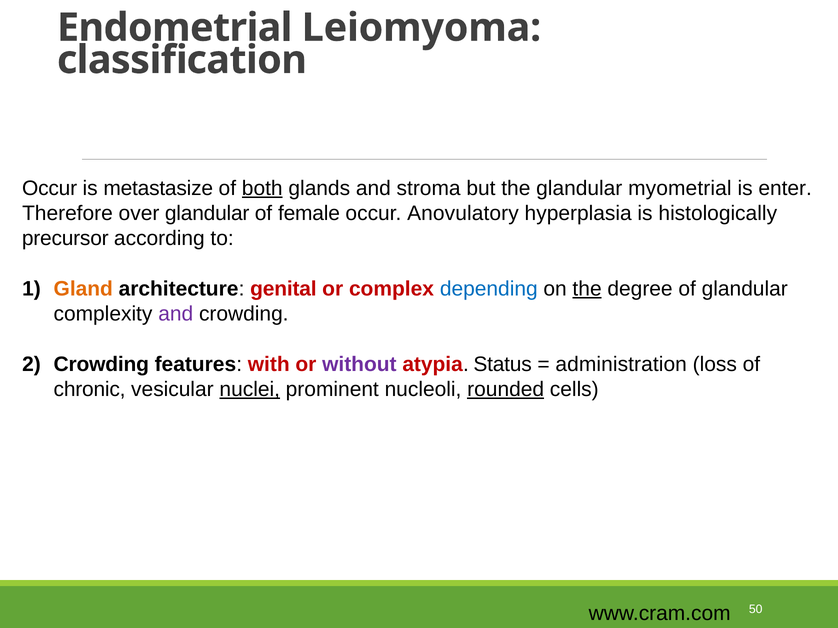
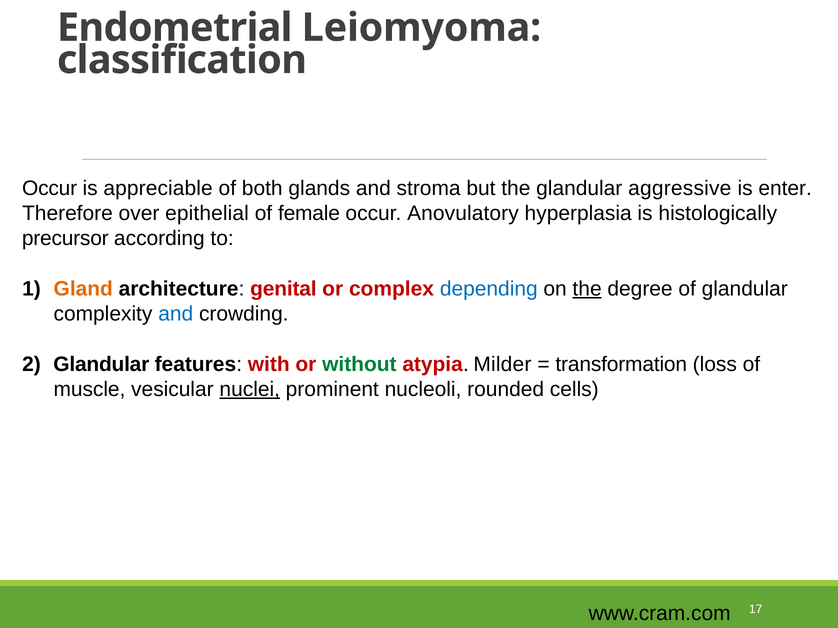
metastasize: metastasize -> appreciable
both underline: present -> none
myometrial: myometrial -> aggressive
over glandular: glandular -> epithelial
and at (176, 314) colour: purple -> blue
Crowding at (101, 364): Crowding -> Glandular
without colour: purple -> green
Status: Status -> Milder
administration: administration -> transformation
chronic: chronic -> muscle
rounded underline: present -> none
50: 50 -> 17
